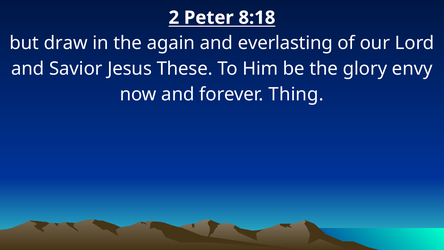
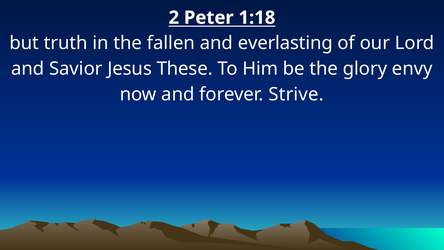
8:18: 8:18 -> 1:18
draw: draw -> truth
again: again -> fallen
Thing: Thing -> Strive
